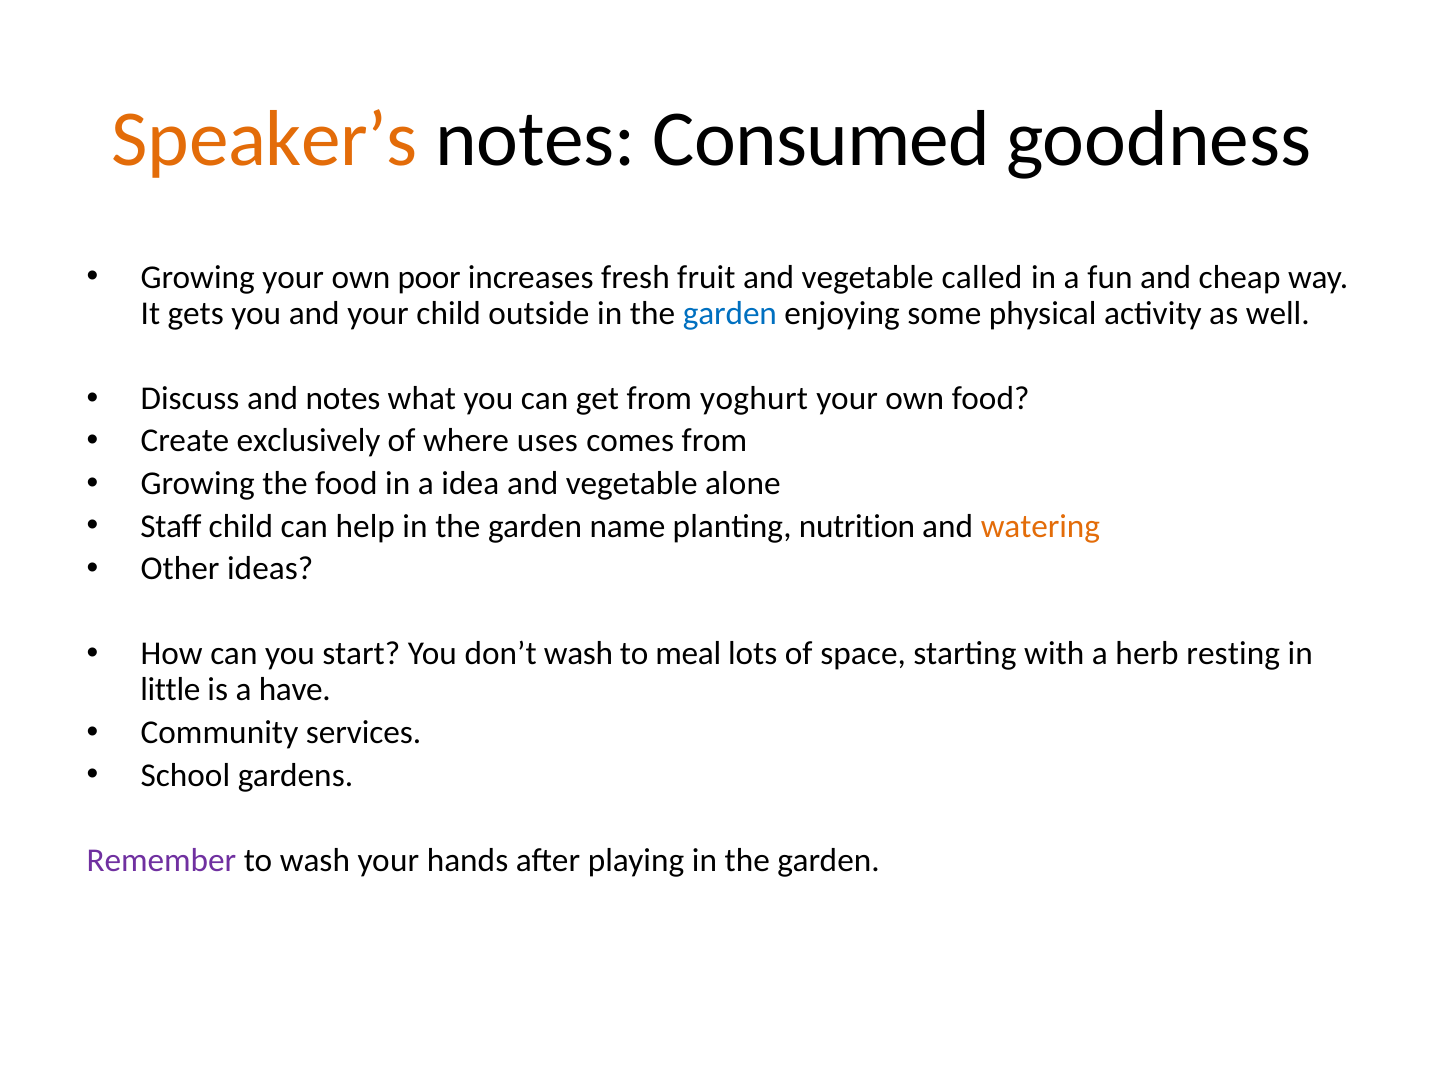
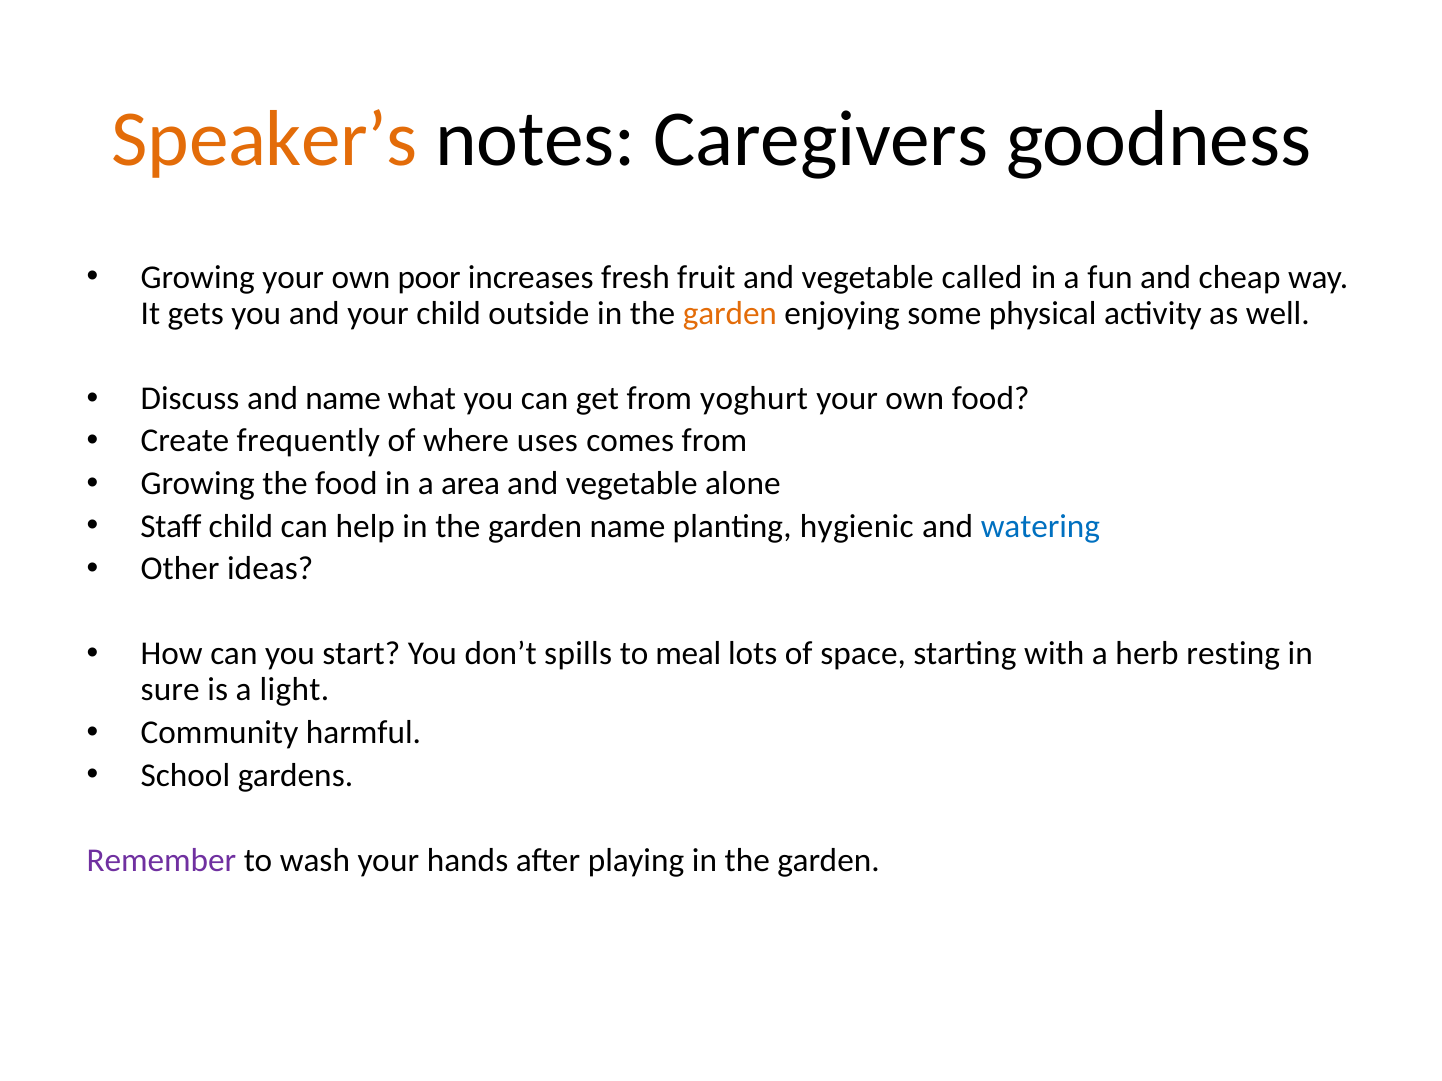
Consumed: Consumed -> Caregivers
garden at (730, 313) colour: blue -> orange
and notes: notes -> name
exclusively: exclusively -> frequently
idea: idea -> area
nutrition: nutrition -> hygienic
watering colour: orange -> blue
don’t wash: wash -> spills
little: little -> sure
have: have -> light
services: services -> harmful
